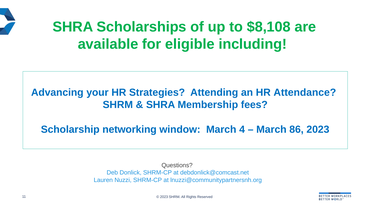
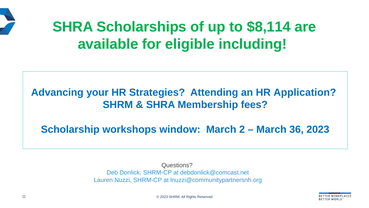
$8,108: $8,108 -> $8,114
Attendance: Attendance -> Application
networking: networking -> workshops
4: 4 -> 2
86: 86 -> 36
